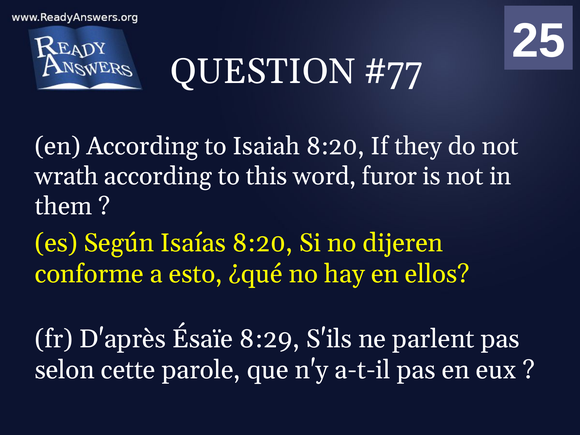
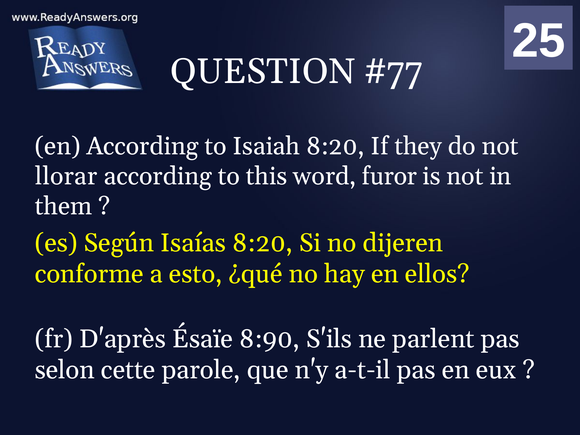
wrath: wrath -> llorar
8:29: 8:29 -> 8:90
